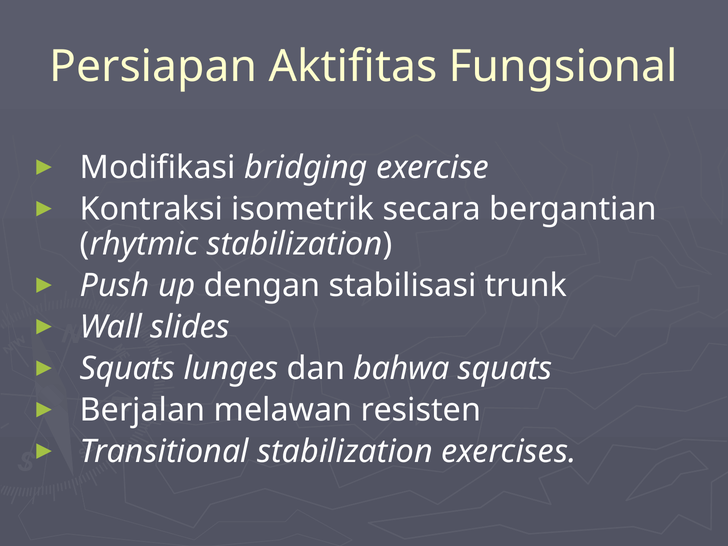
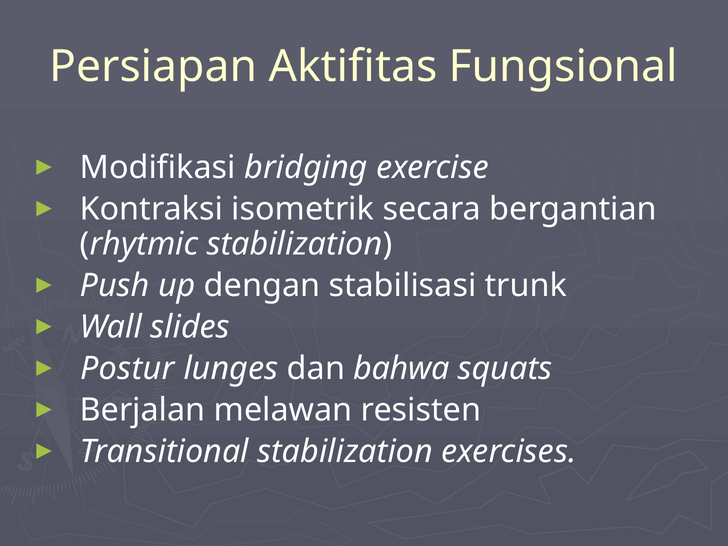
Squats at (128, 369): Squats -> Postur
